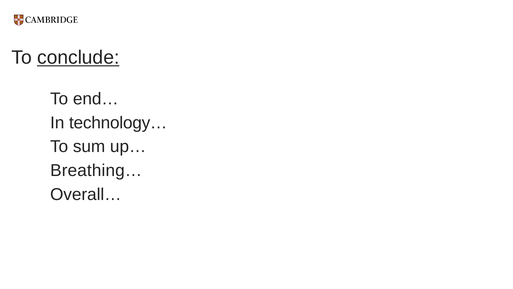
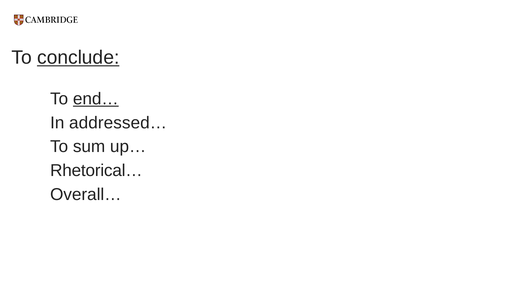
end… underline: none -> present
technology…: technology… -> addressed…
Breathing…: Breathing… -> Rhetorical…
